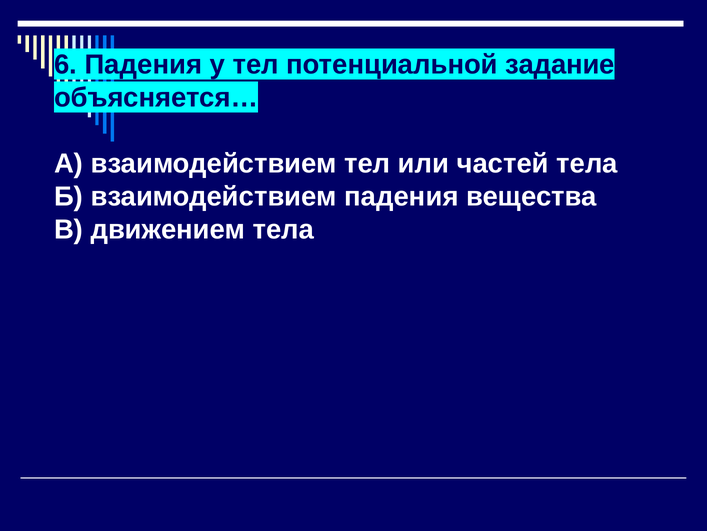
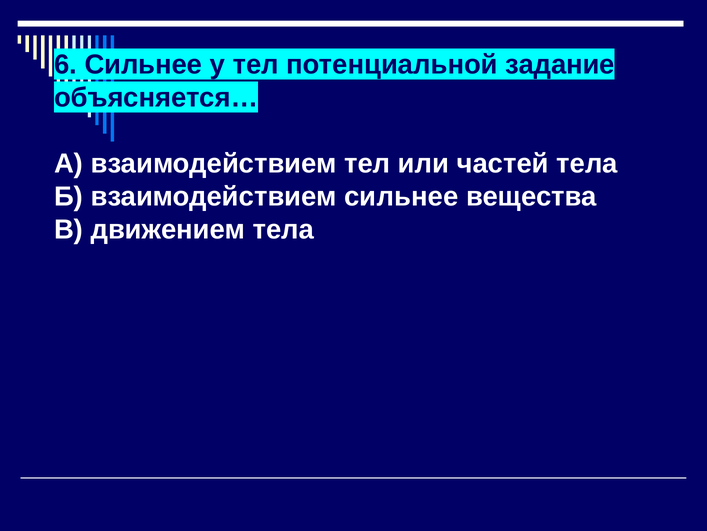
6 Падения: Падения -> Сильнее
взаимодействием падения: падения -> сильнее
